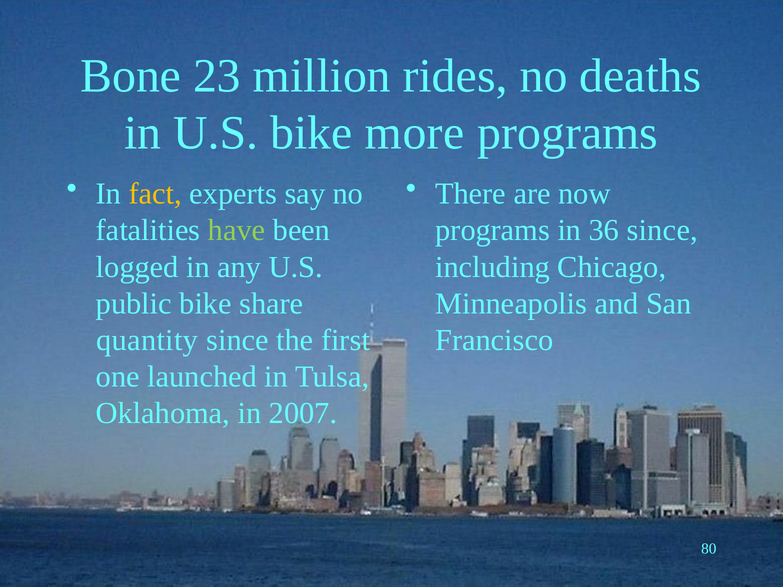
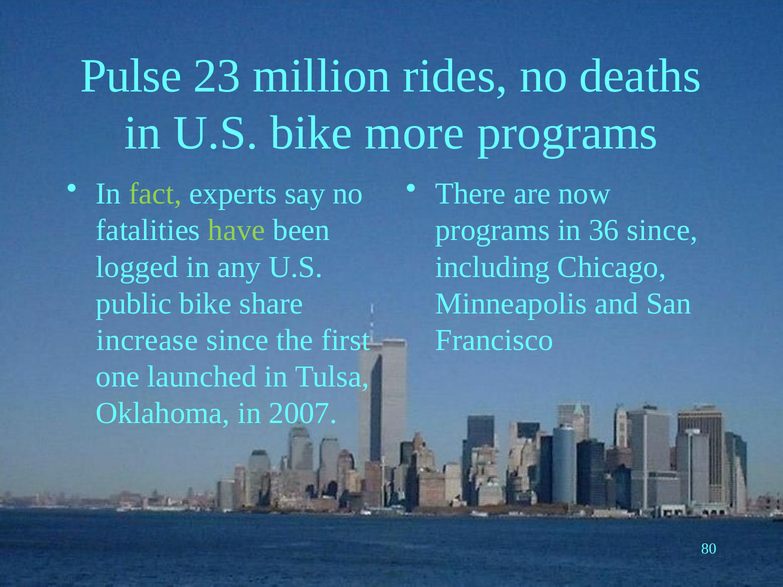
Bone: Bone -> Pulse
fact colour: yellow -> light green
quantity: quantity -> increase
